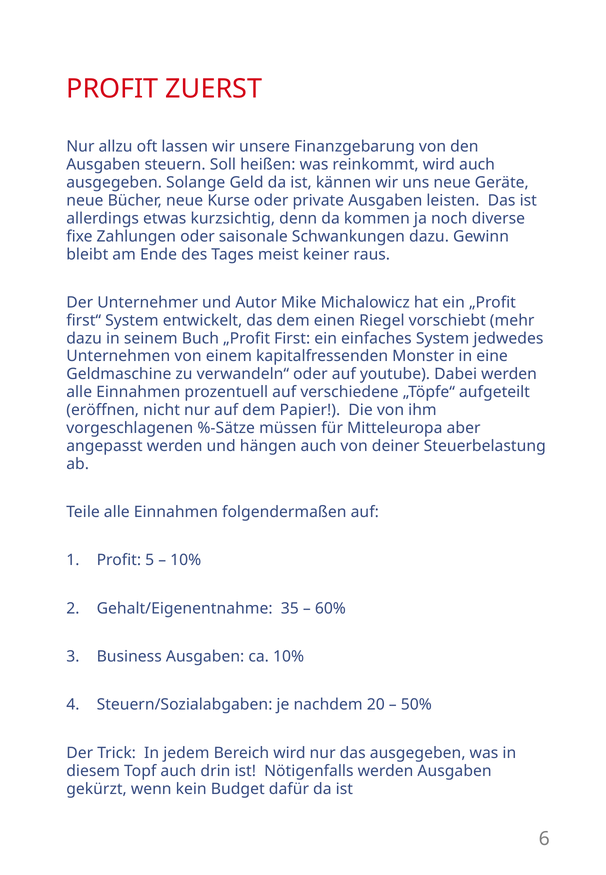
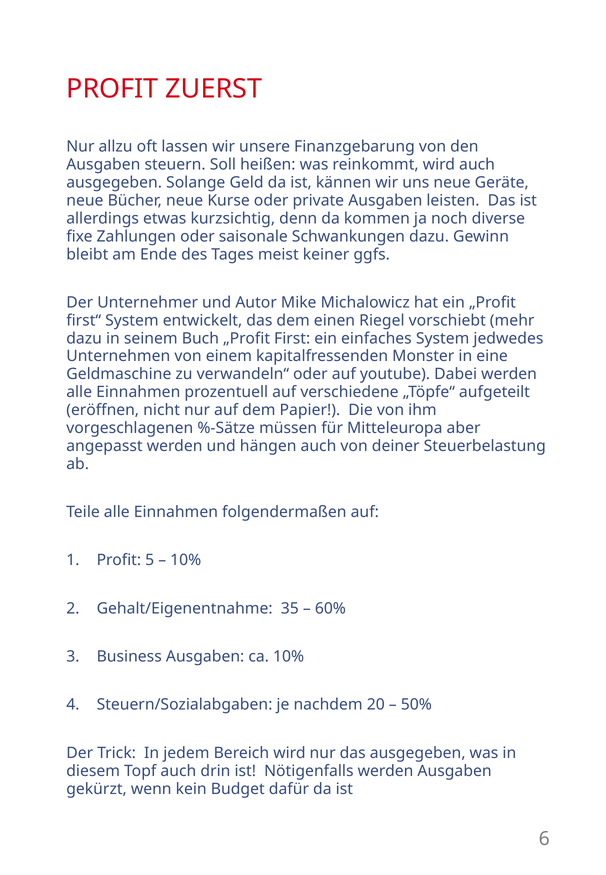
raus: raus -> ggfs
